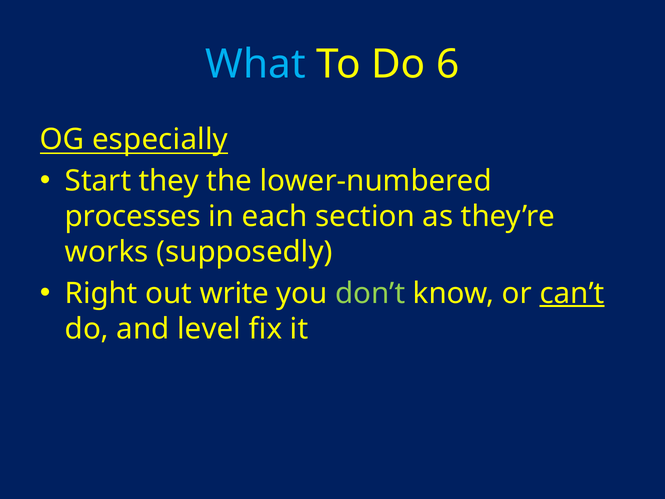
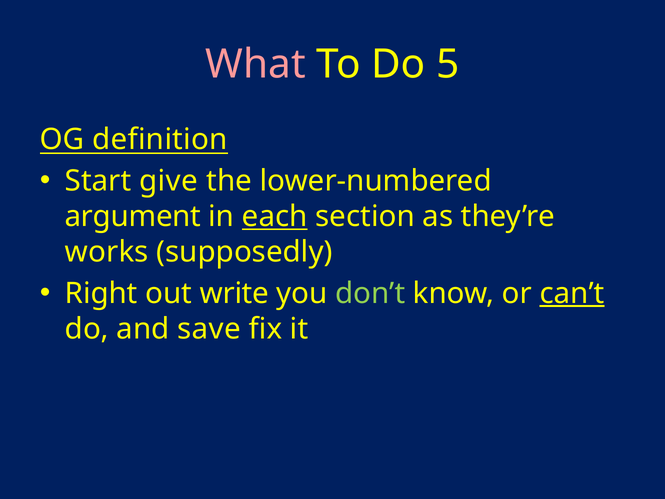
What colour: light blue -> pink
6: 6 -> 5
especially: especially -> definition
they: they -> give
processes: processes -> argument
each underline: none -> present
level: level -> save
